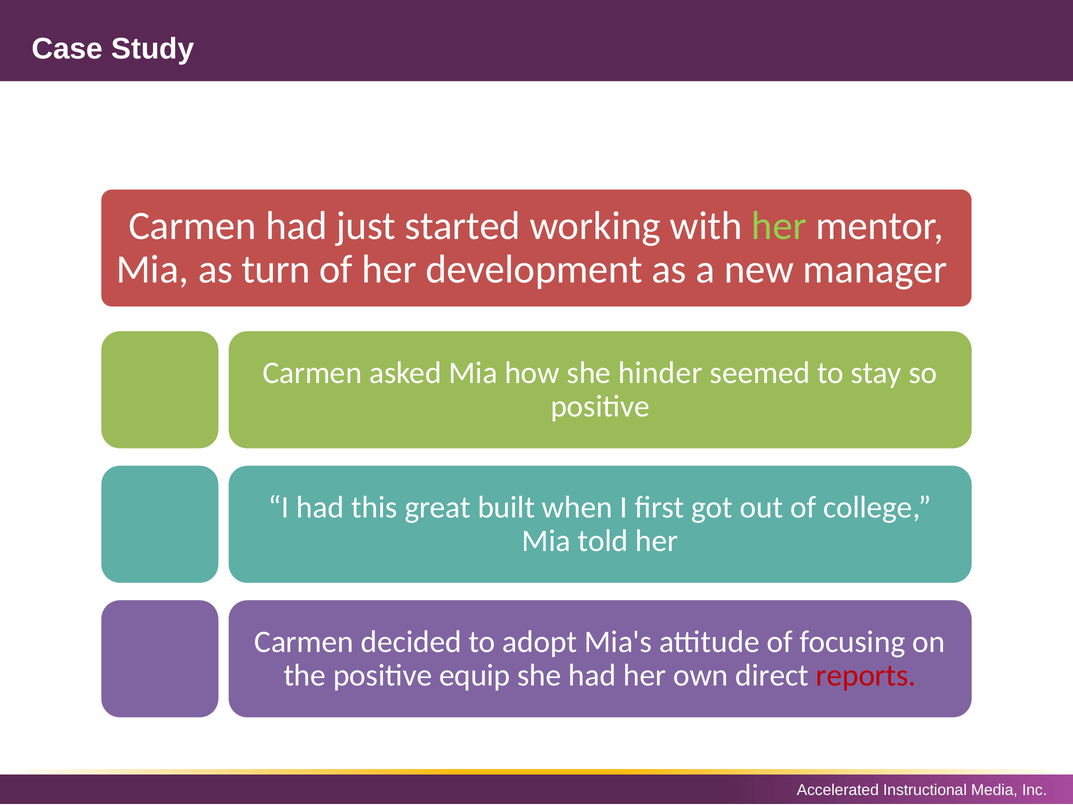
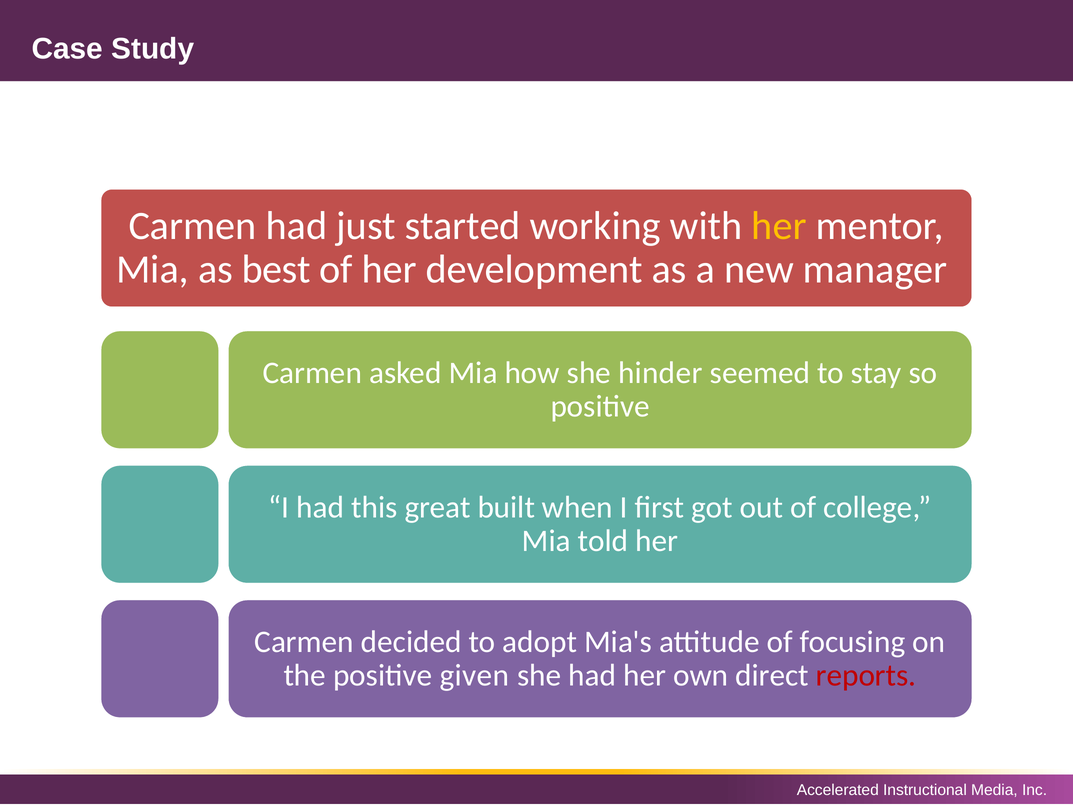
her at (779, 226) colour: light green -> yellow
turn: turn -> best
equip: equip -> given
